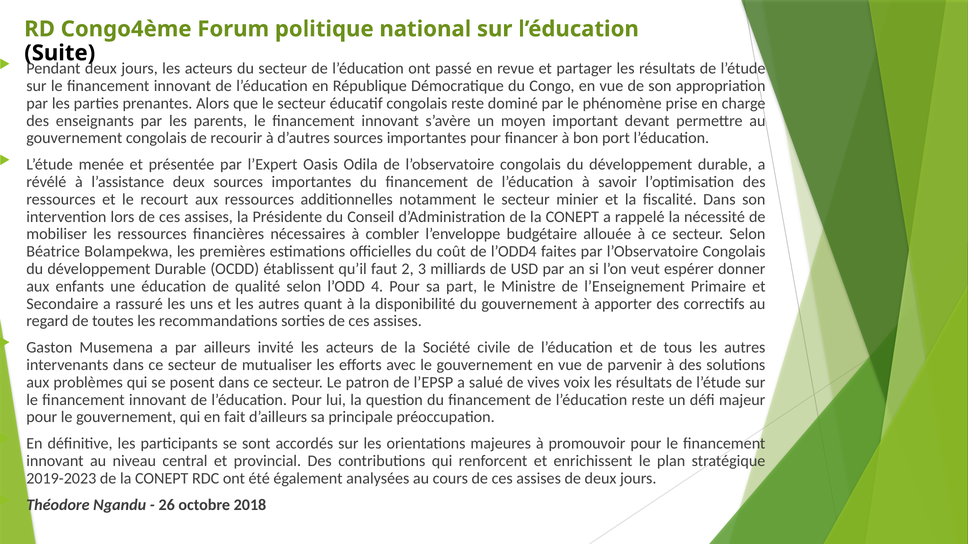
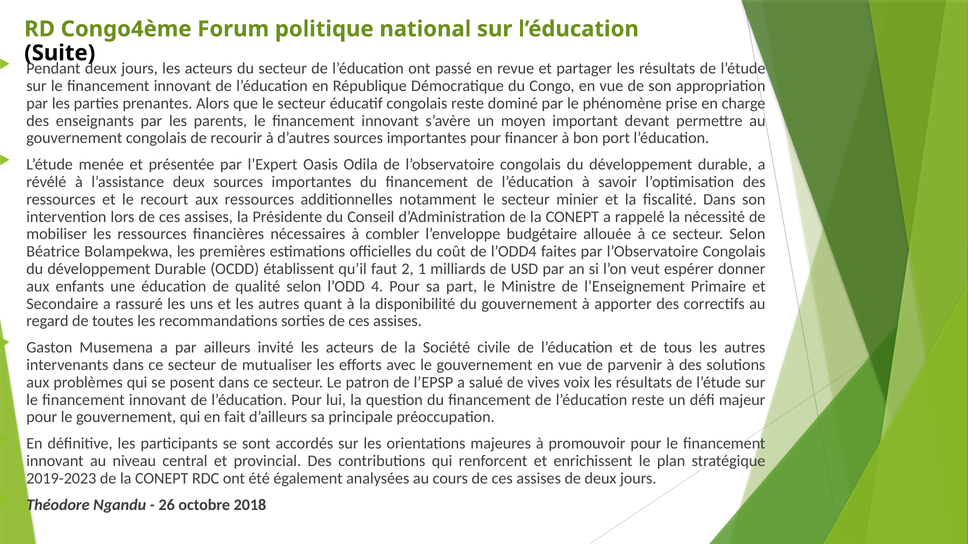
3: 3 -> 1
